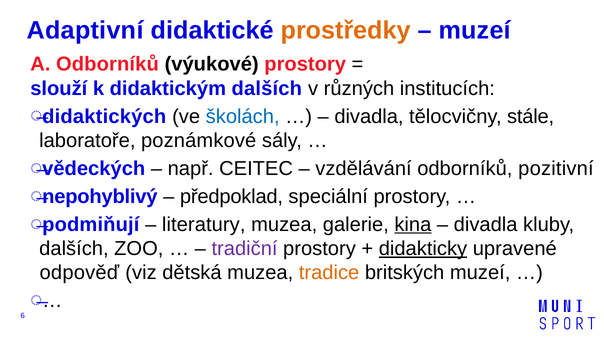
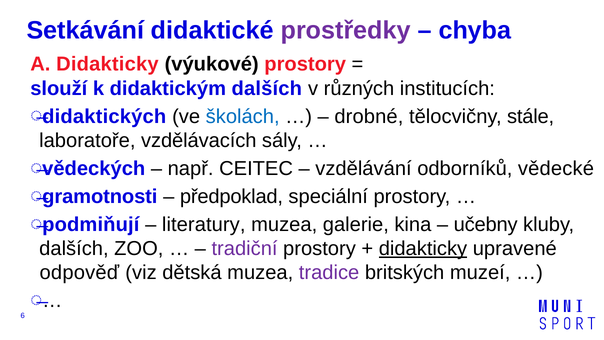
Adaptivní: Adaptivní -> Setkávání
prostředky colour: orange -> purple
muzeí at (475, 31): muzeí -> chyba
A Odborníků: Odborníků -> Didakticky
divadla at (369, 116): divadla -> drobné
poznámkové: poznámkové -> vzdělávacích
pozitivní: pozitivní -> vědecké
nepohyblivý: nepohyblivý -> gramotnosti
kina underline: present -> none
divadla at (486, 224): divadla -> učebny
tradice colour: orange -> purple
